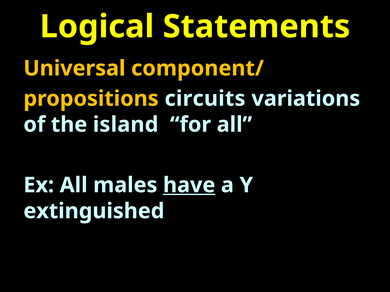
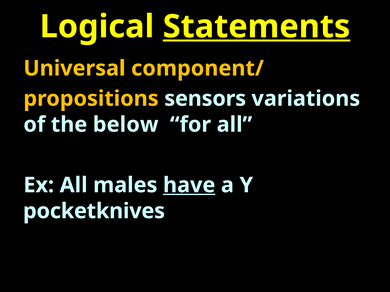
Statements underline: none -> present
circuits: circuits -> sensors
island: island -> below
extinguished: extinguished -> pocketknives
